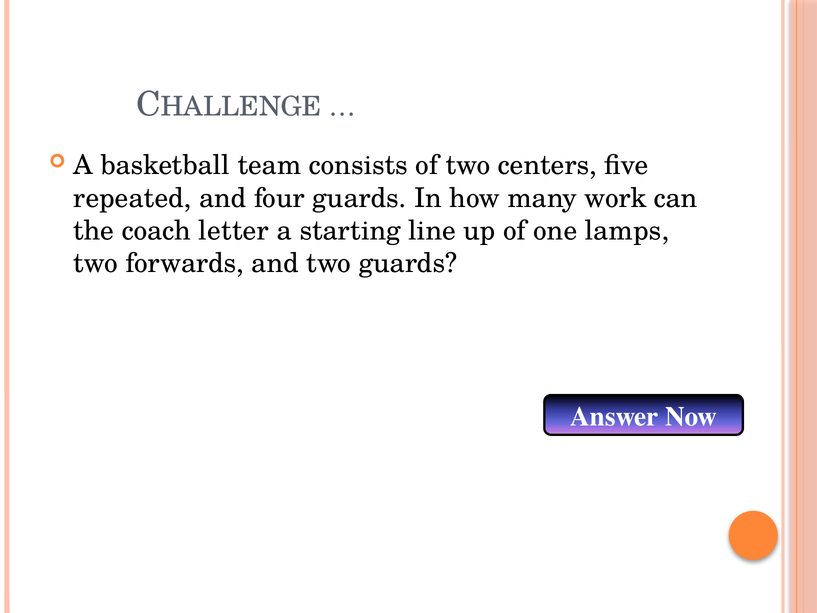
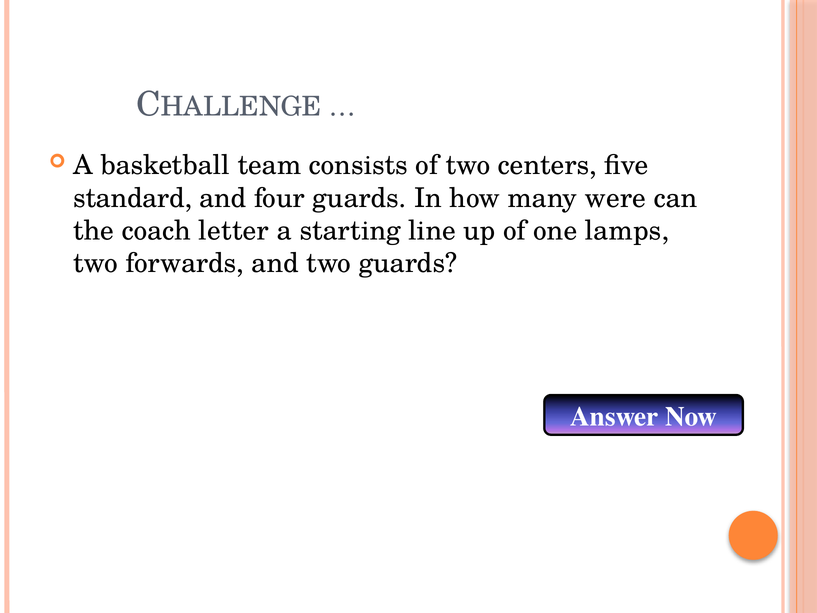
repeated: repeated -> standard
work: work -> were
